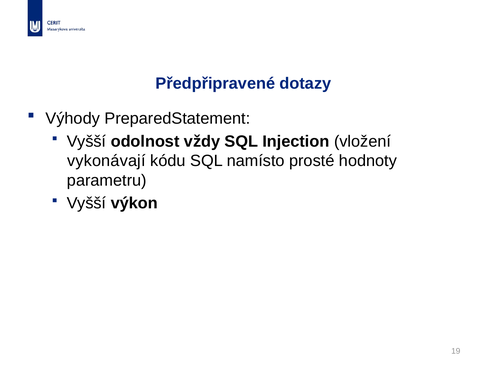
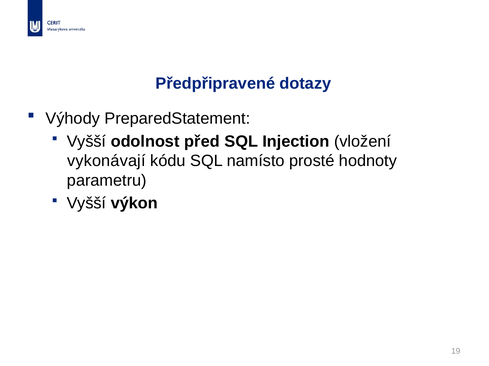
vždy: vždy -> před
